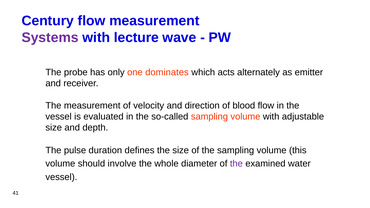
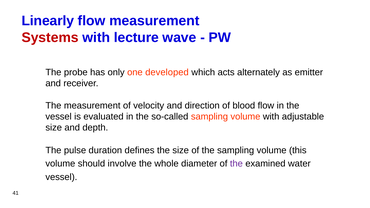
Century: Century -> Linearly
Systems colour: purple -> red
dominates: dominates -> developed
